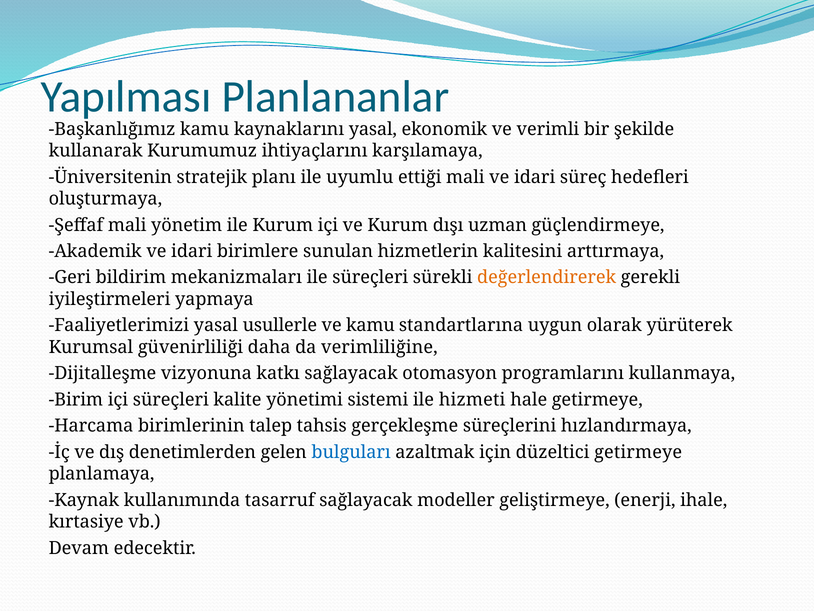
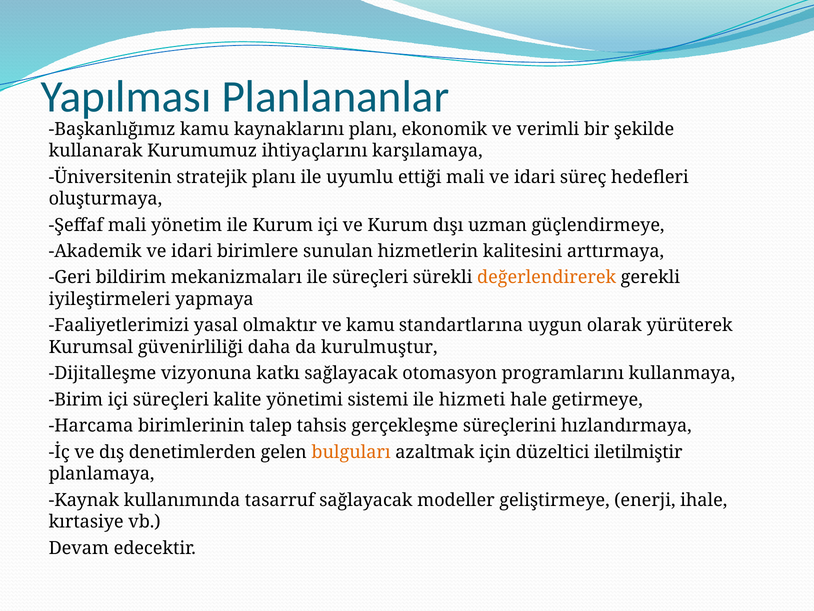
kaynaklarını yasal: yasal -> planı
usullerle: usullerle -> olmaktır
verimliliğine: verimliliğine -> kurulmuştur
bulguları colour: blue -> orange
düzeltici getirmeye: getirmeye -> iletilmiştir
